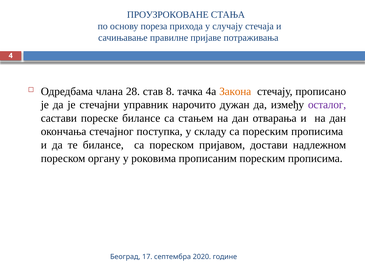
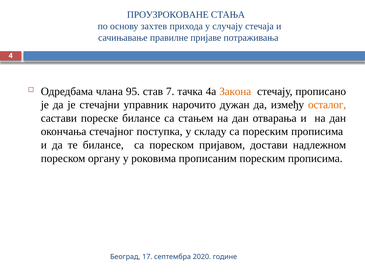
пореза: пореза -> захтев
28: 28 -> 95
8: 8 -> 7
осталог colour: purple -> orange
